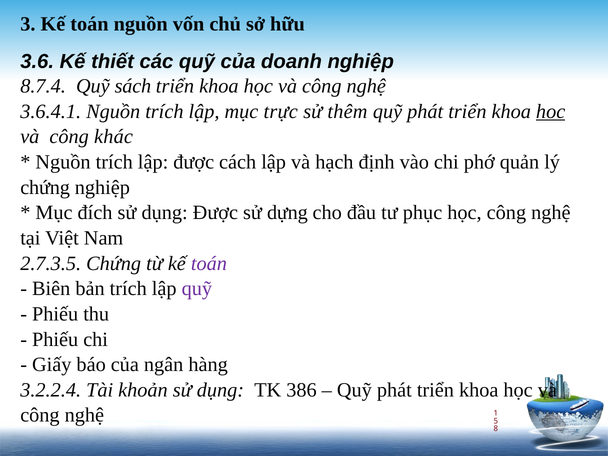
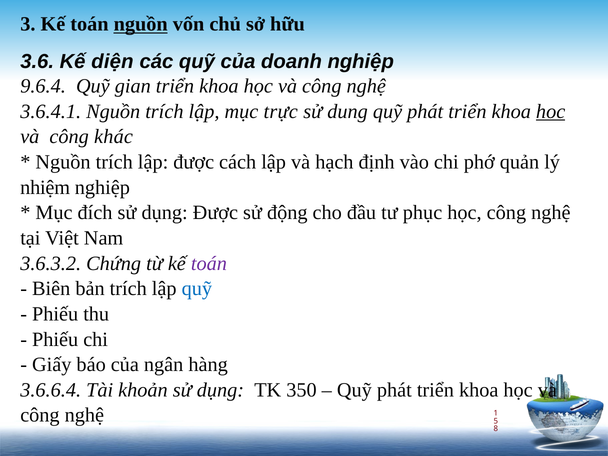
nguồn at (141, 24) underline: none -> present
thiết: thiết -> diện
8.7.4: 8.7.4 -> 9.6.4
sách: sách -> gian
thêm: thêm -> dung
chứng at (45, 187): chứng -> nhiệm
dựng: dựng -> động
2.7.3.5: 2.7.3.5 -> 3.6.3.2
quỹ at (197, 289) colour: purple -> blue
3.2.2.4: 3.2.2.4 -> 3.6.6.4
386: 386 -> 350
